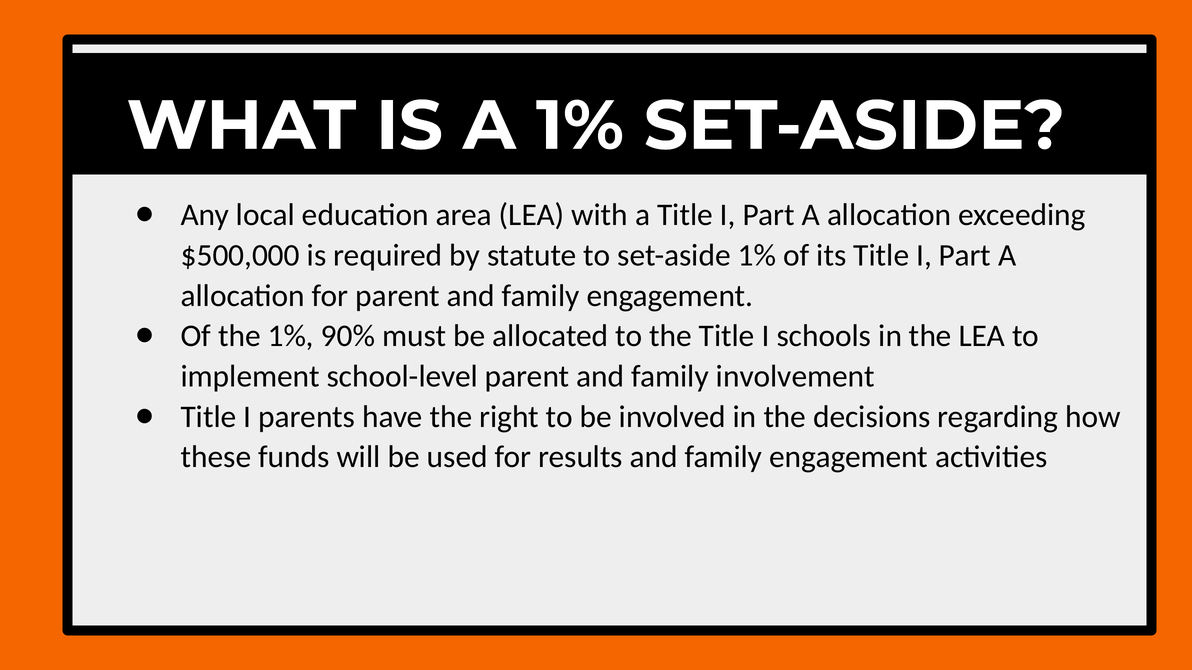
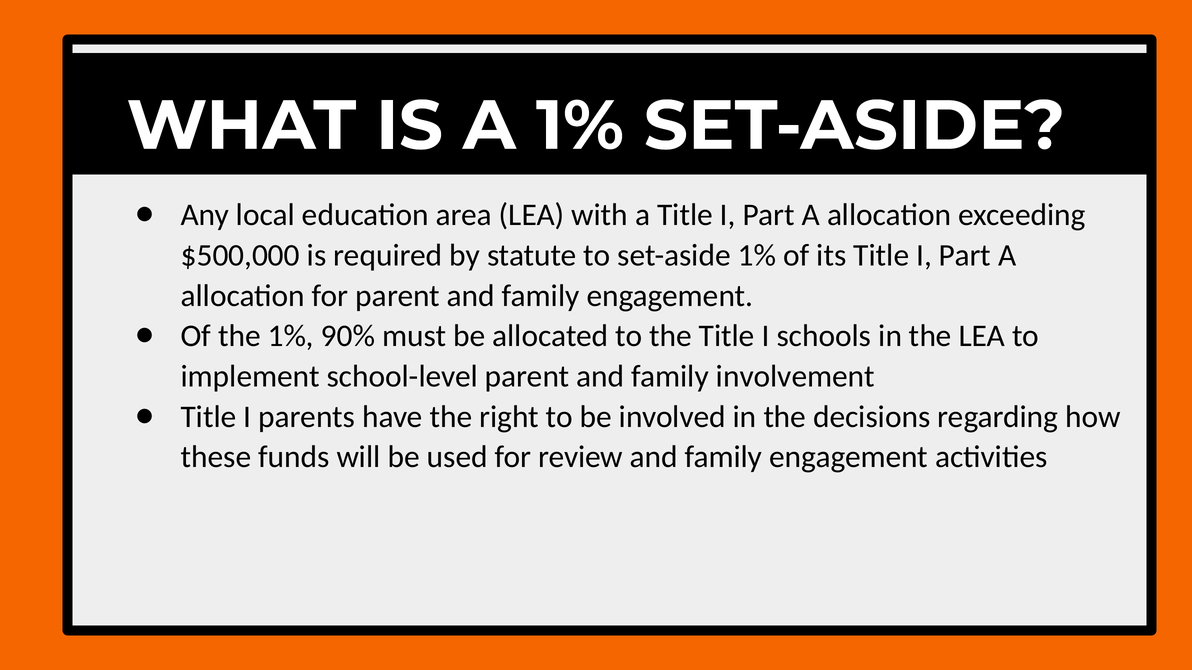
results: results -> review
